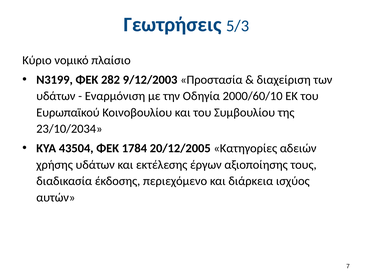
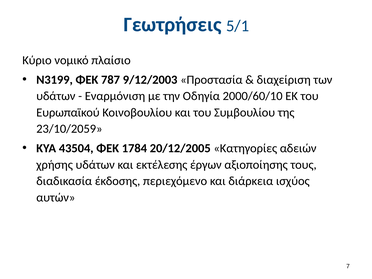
5/3: 5/3 -> 5/1
282: 282 -> 787
23/10/2034: 23/10/2034 -> 23/10/2059
